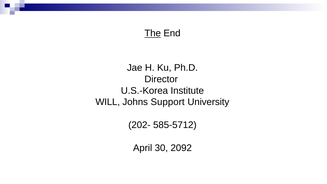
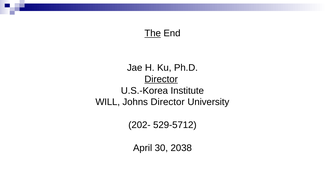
Director at (161, 79) underline: none -> present
Johns Support: Support -> Director
585-5712: 585-5712 -> 529-5712
2092: 2092 -> 2038
